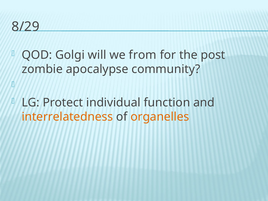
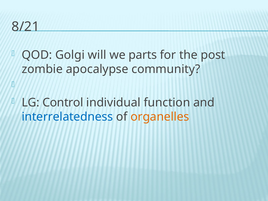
8/29: 8/29 -> 8/21
from: from -> parts
Protect: Protect -> Control
interrelatedness colour: orange -> blue
